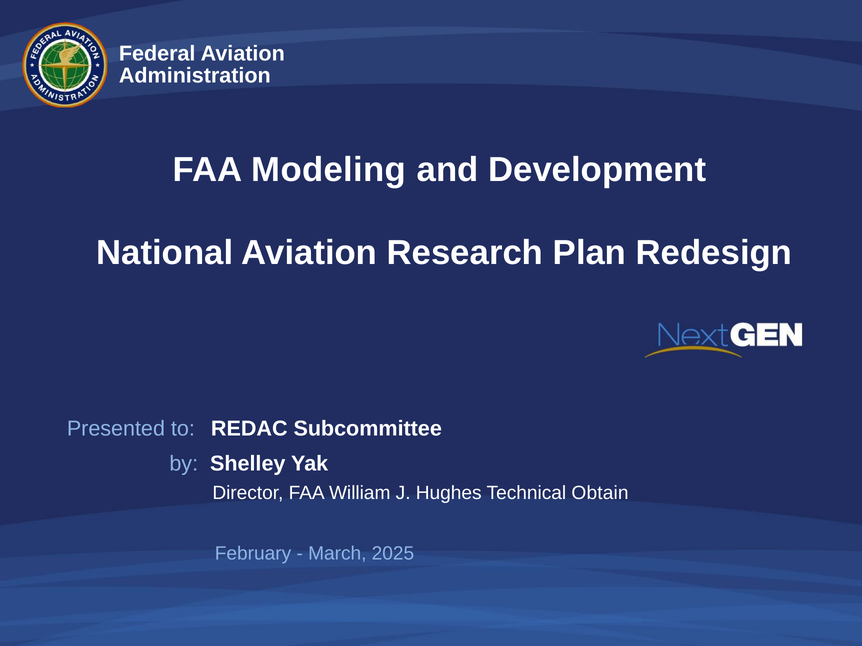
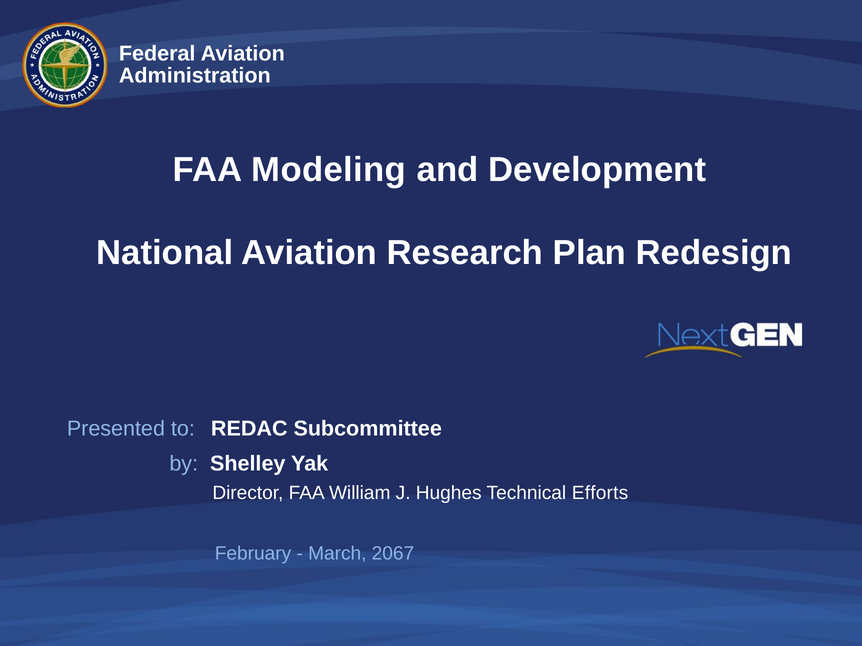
Obtain: Obtain -> Efforts
2025: 2025 -> 2067
